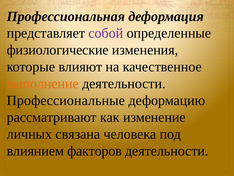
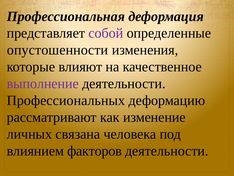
физиологические: физиологические -> опустошенности
выполнение colour: orange -> purple
Профессиональные: Профессиональные -> Профессиональных
